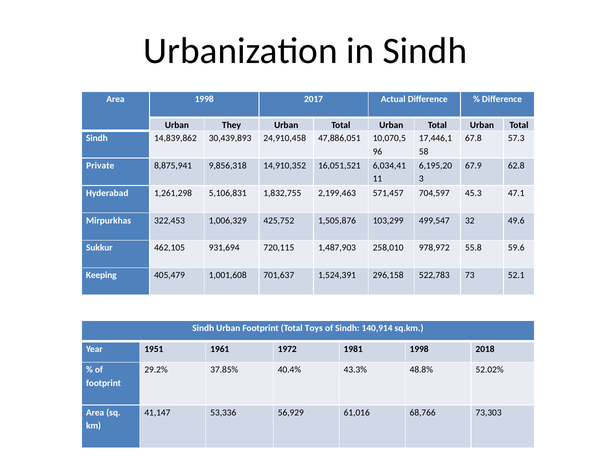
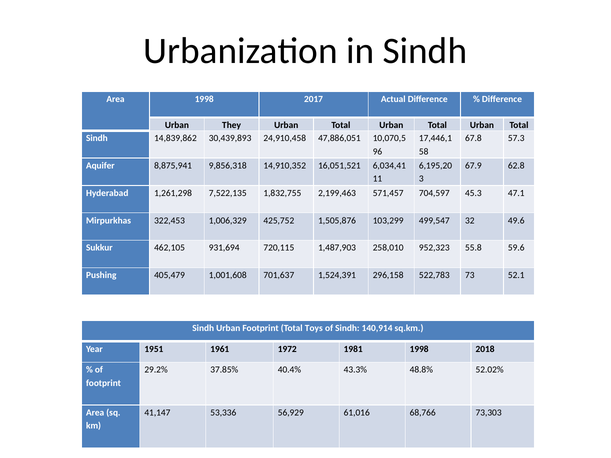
Private: Private -> Aquifer
5,106,831: 5,106,831 -> 7,522,135
978,972: 978,972 -> 952,323
Keeping: Keeping -> Pushing
